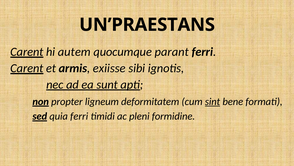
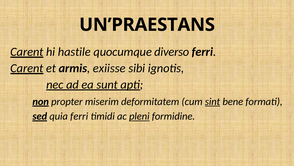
autem: autem -> hastile
parant: parant -> diverso
ligneum: ligneum -> miserim
pleni underline: none -> present
